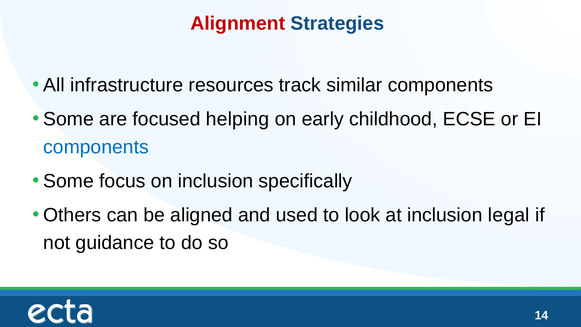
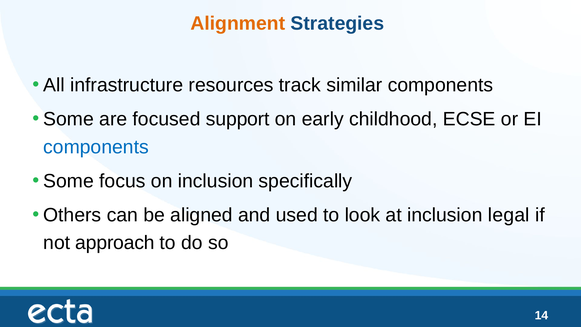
Alignment colour: red -> orange
helping: helping -> support
guidance: guidance -> approach
